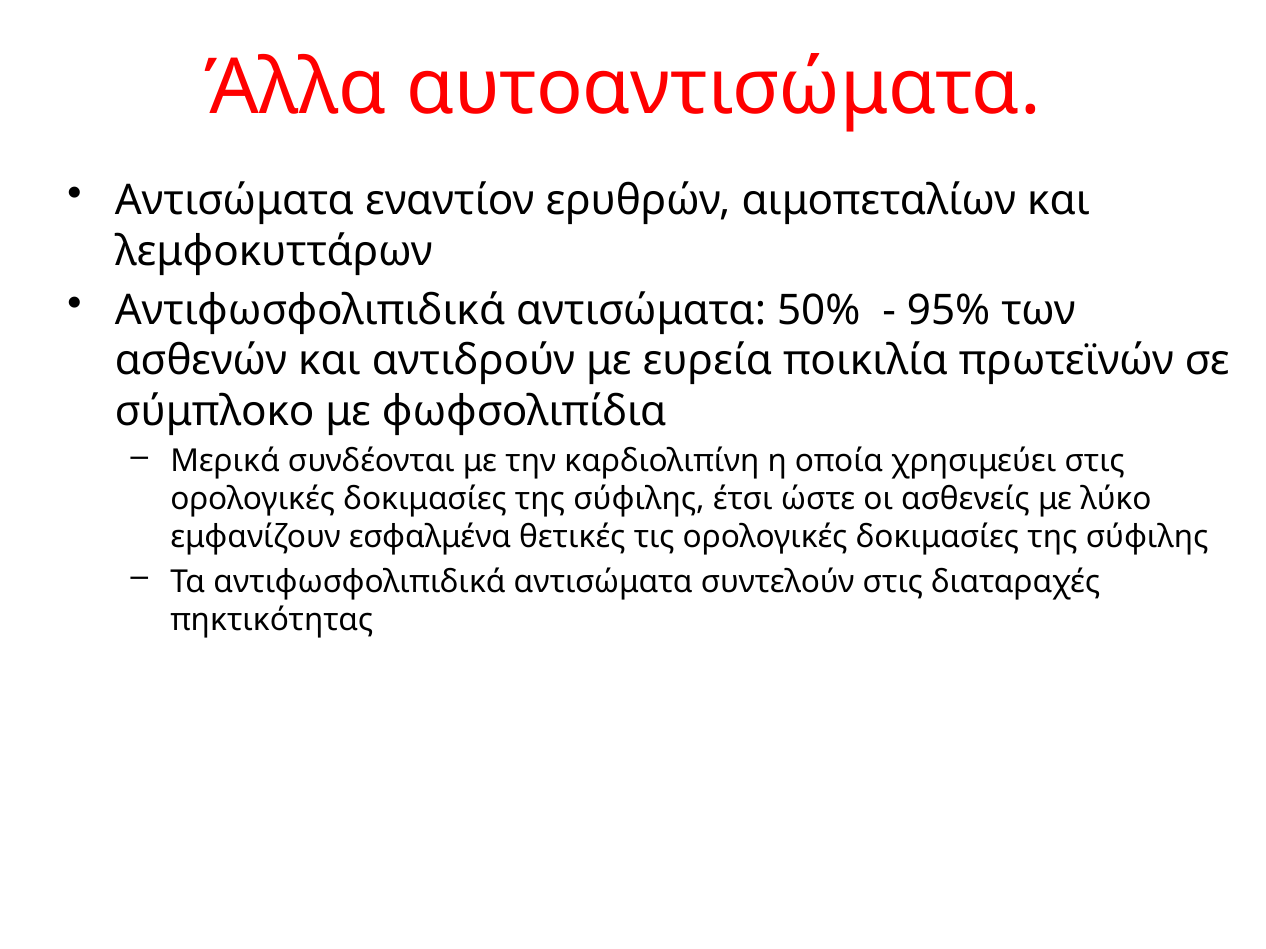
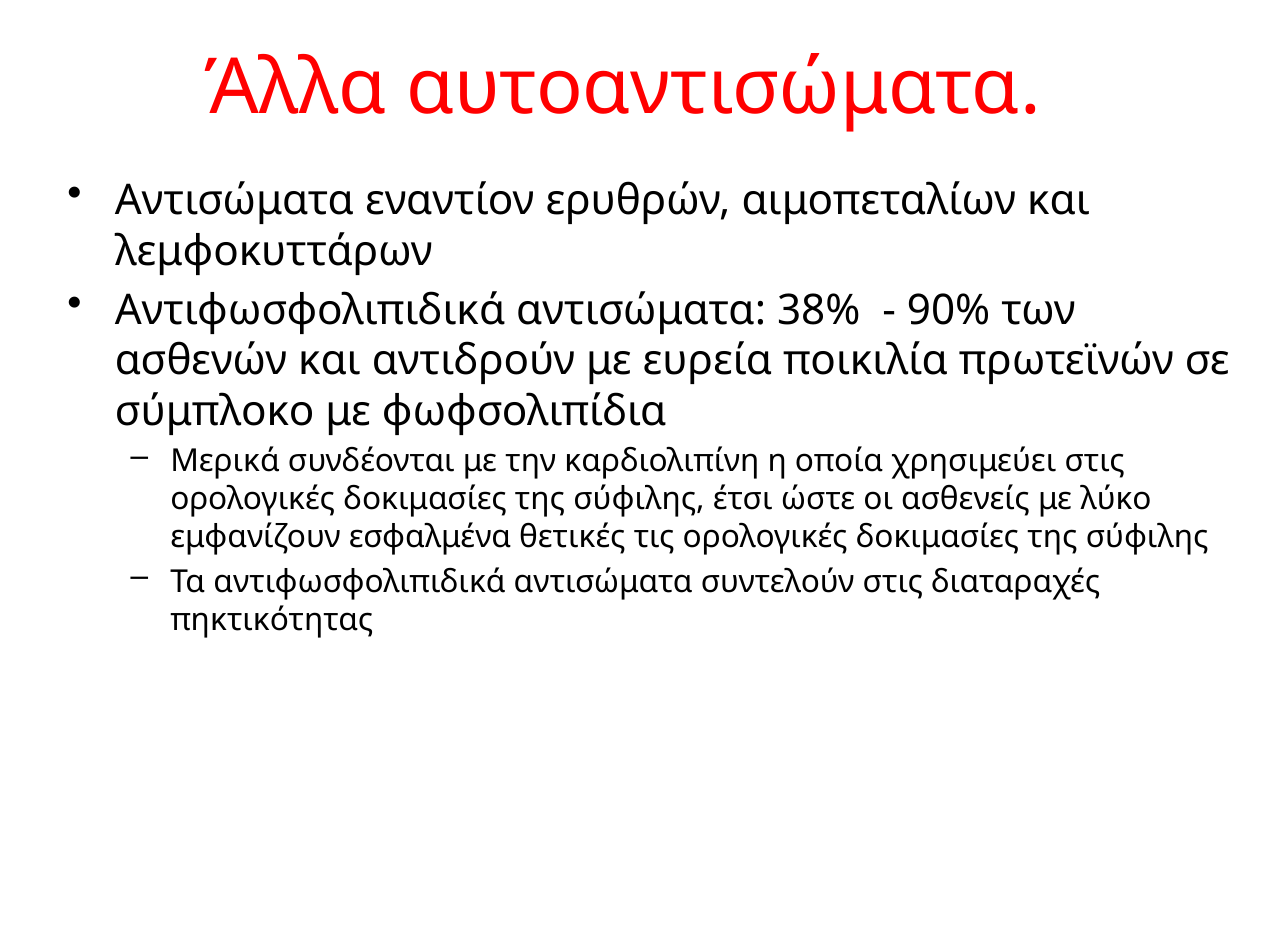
50%: 50% -> 38%
95%: 95% -> 90%
